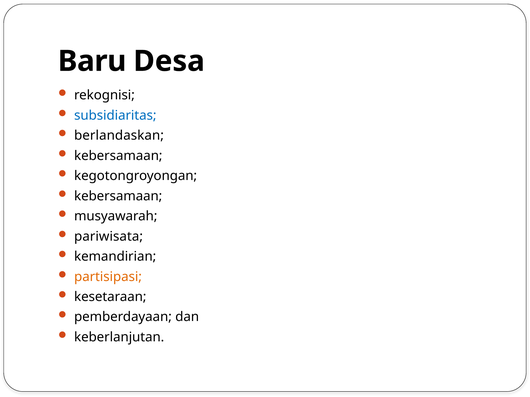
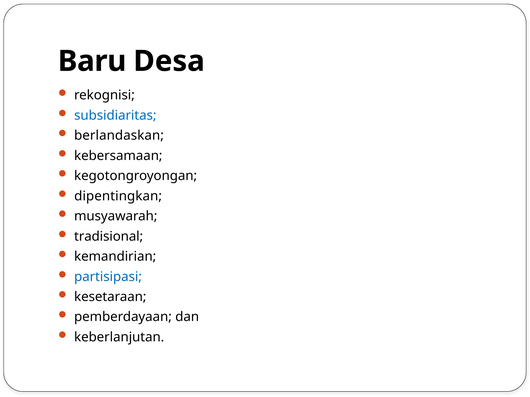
kebersamaan at (118, 196): kebersamaan -> dipentingkan
pariwisata: pariwisata -> tradisional
partisipasi colour: orange -> blue
